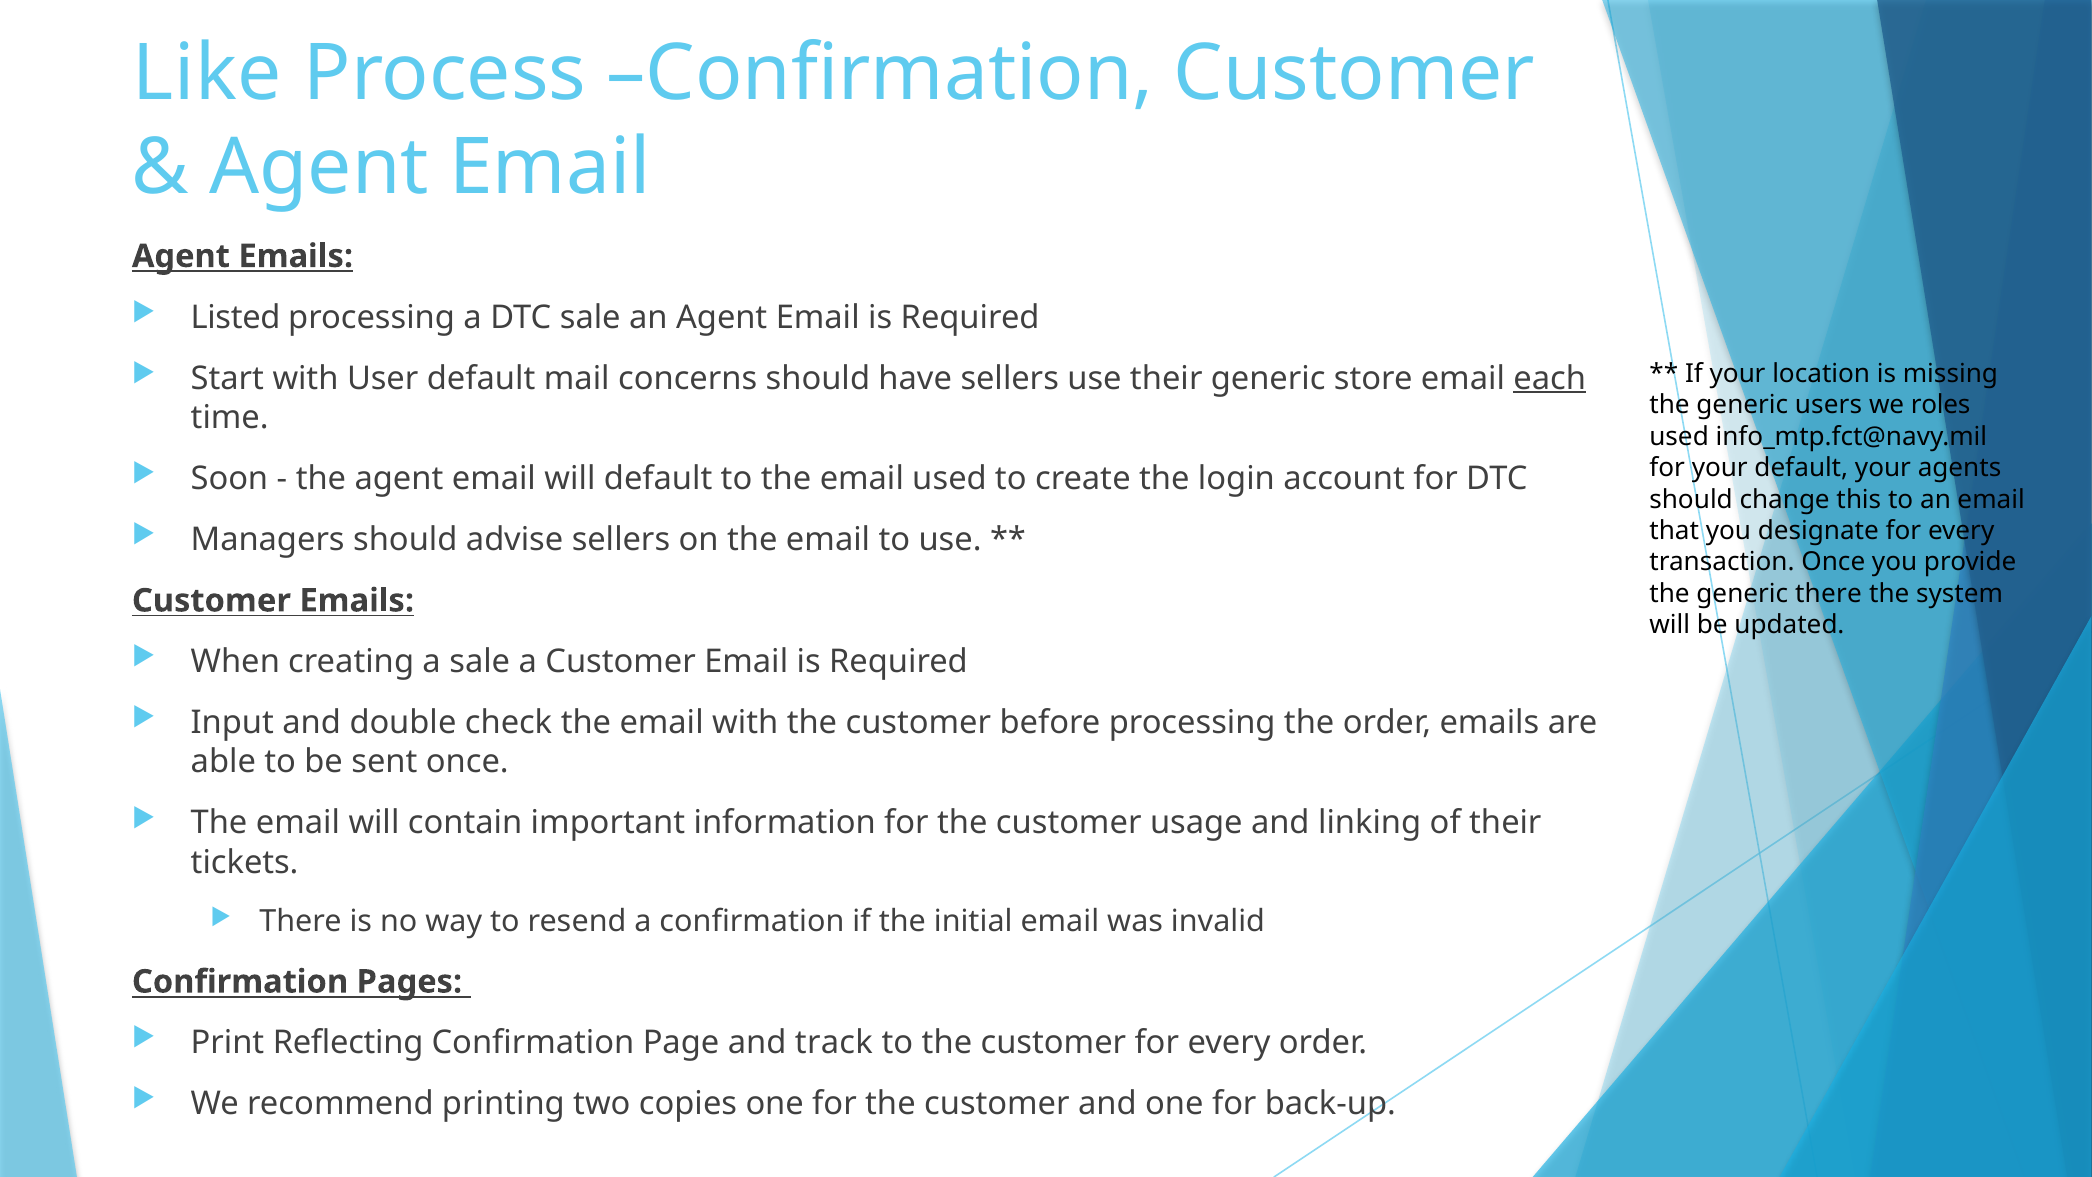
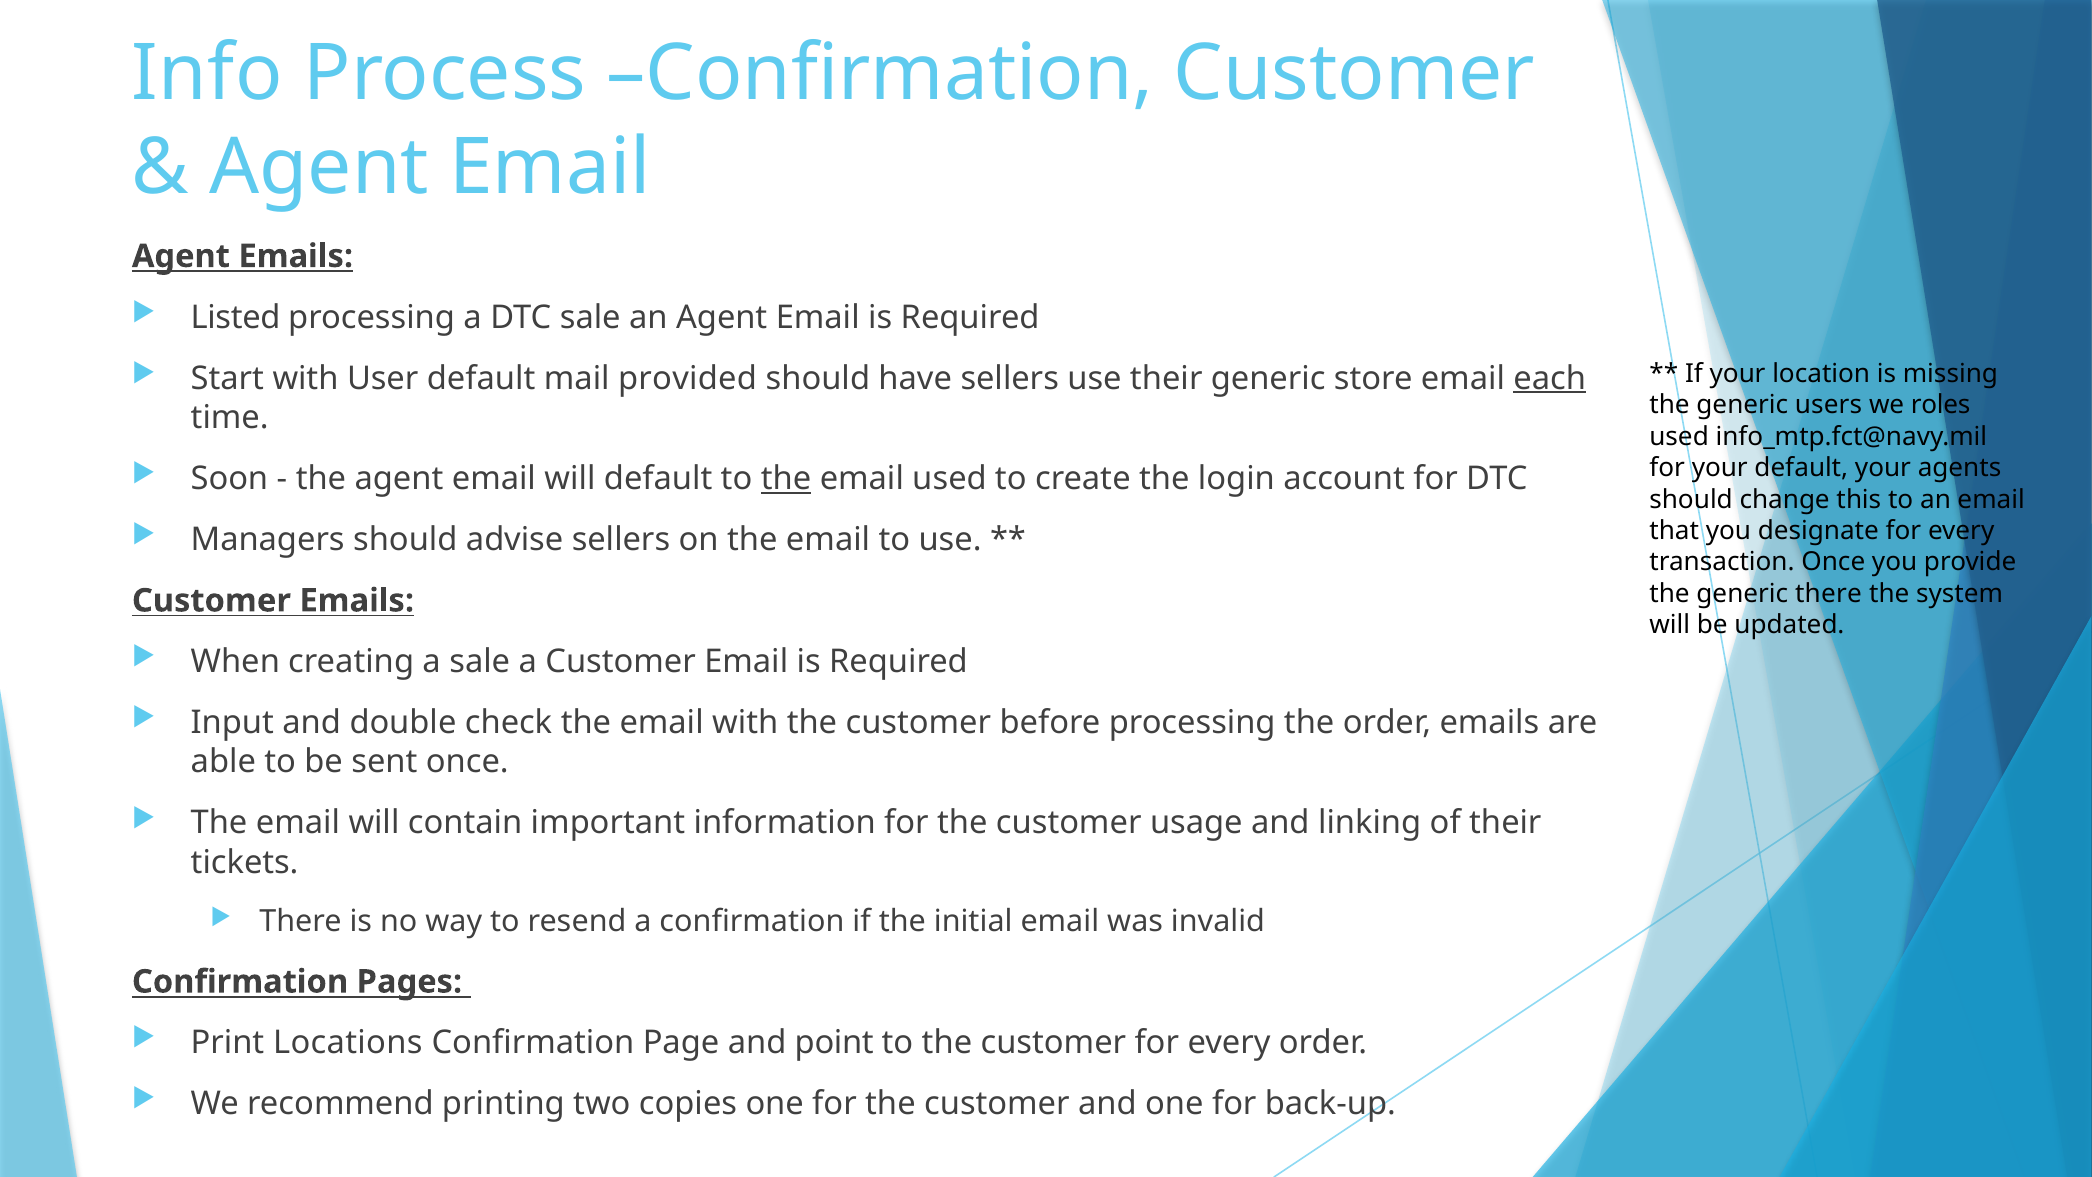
Like: Like -> Info
concerns: concerns -> provided
the at (786, 479) underline: none -> present
Reflecting: Reflecting -> Locations
track: track -> point
